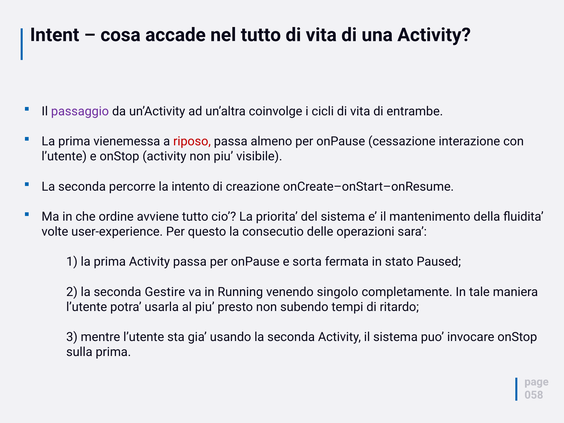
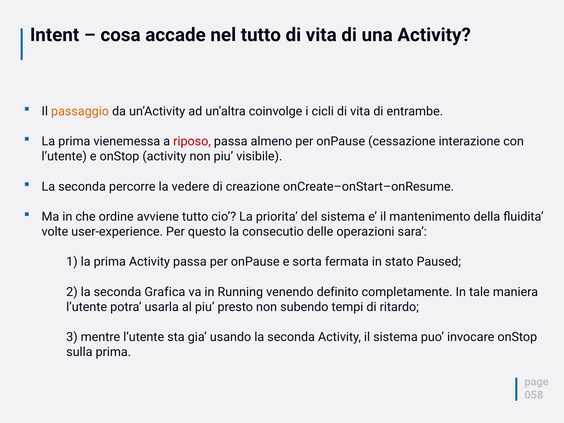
passaggio colour: purple -> orange
intento: intento -> vedere
Gestire: Gestire -> Grafica
singolo: singolo -> definito
